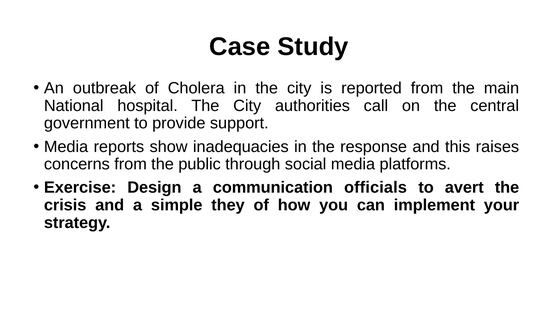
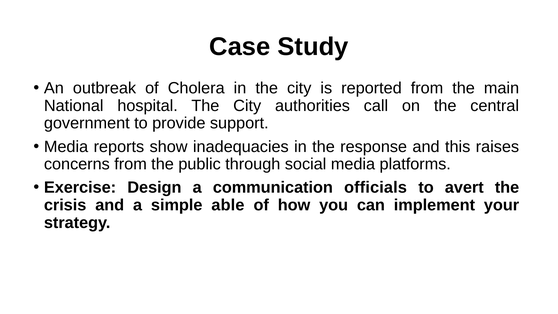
they: they -> able
